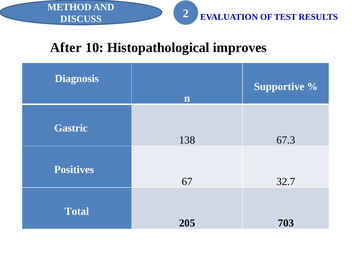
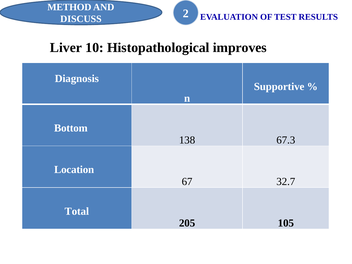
After: After -> Liver
Gastric: Gastric -> Bottom
Positives: Positives -> Location
703: 703 -> 105
